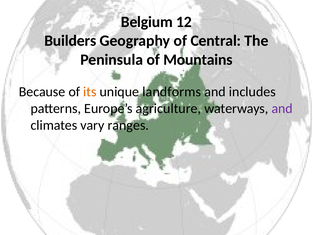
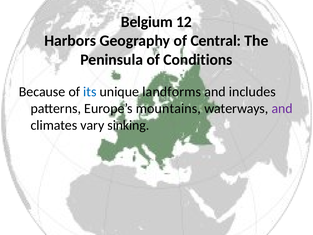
Builders: Builders -> Harbors
Mountains: Mountains -> Conditions
its colour: orange -> blue
agriculture: agriculture -> mountains
ranges: ranges -> sinking
